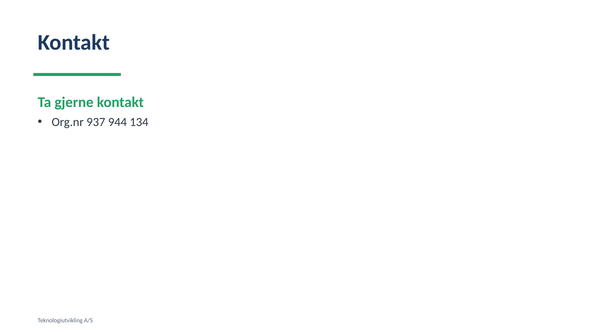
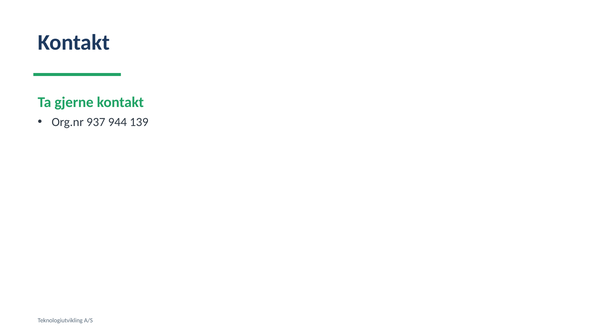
134: 134 -> 139
